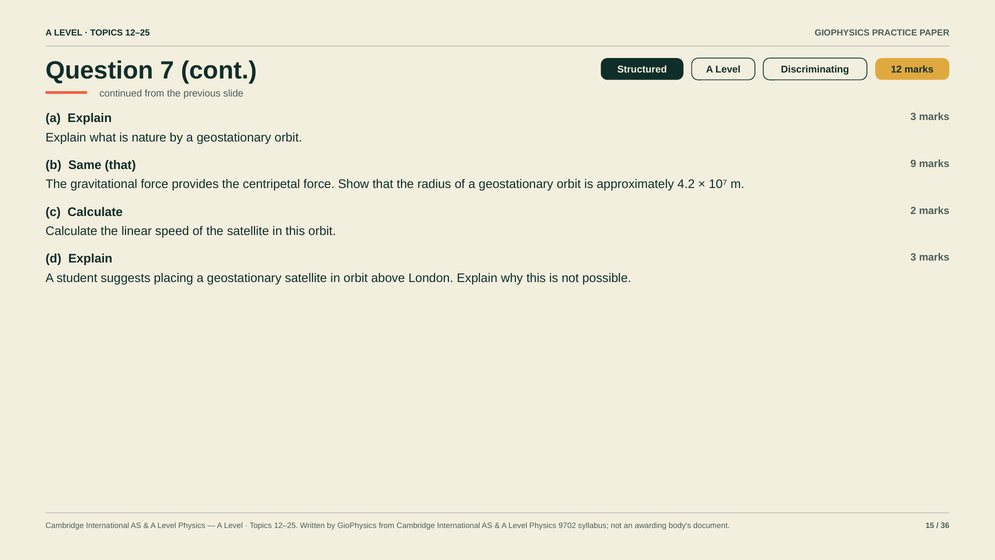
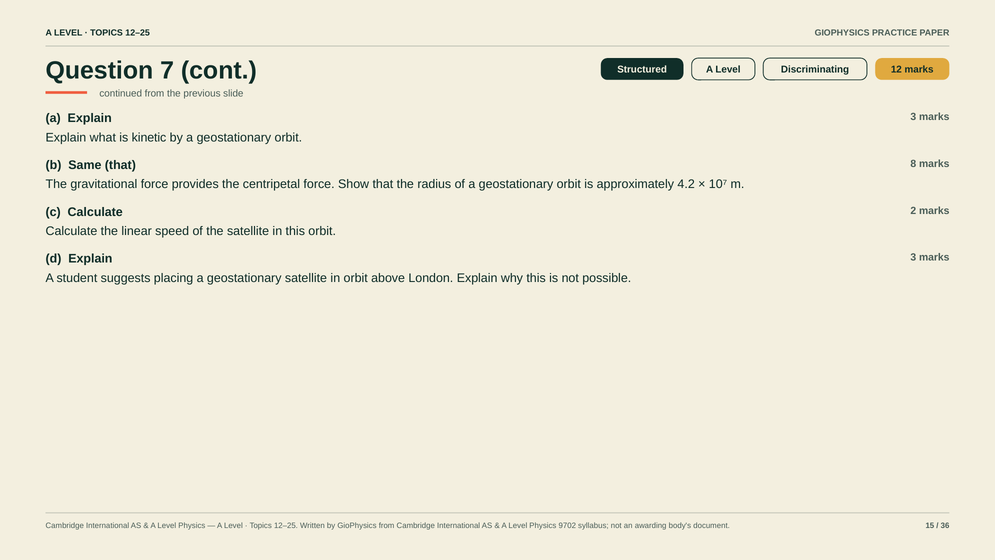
nature: nature -> kinetic
9: 9 -> 8
